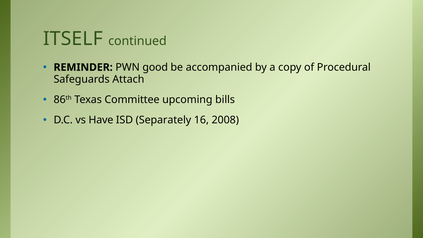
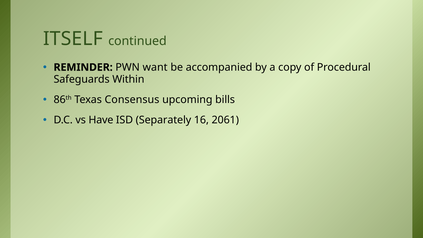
good: good -> want
Attach: Attach -> Within
Committee: Committee -> Consensus
2008: 2008 -> 2061
